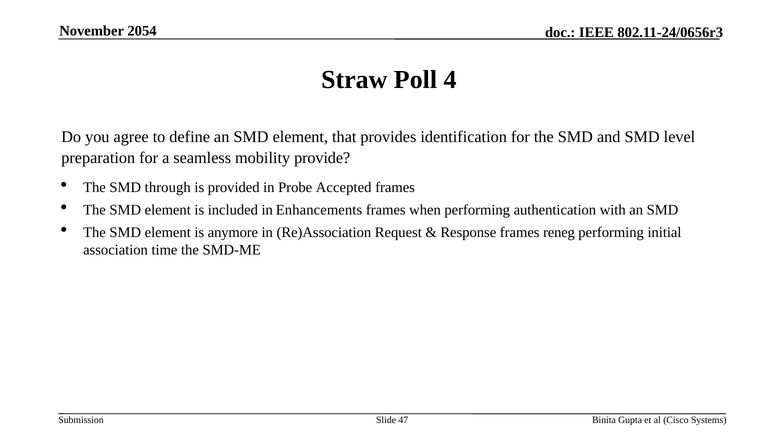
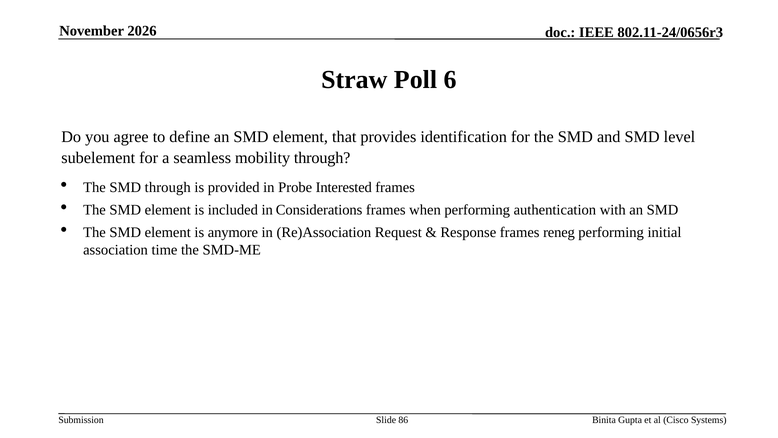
2054: 2054 -> 2026
4: 4 -> 6
preparation: preparation -> subelement
mobility provide: provide -> through
Accepted: Accepted -> Interested
Enhancements: Enhancements -> Considerations
47: 47 -> 86
